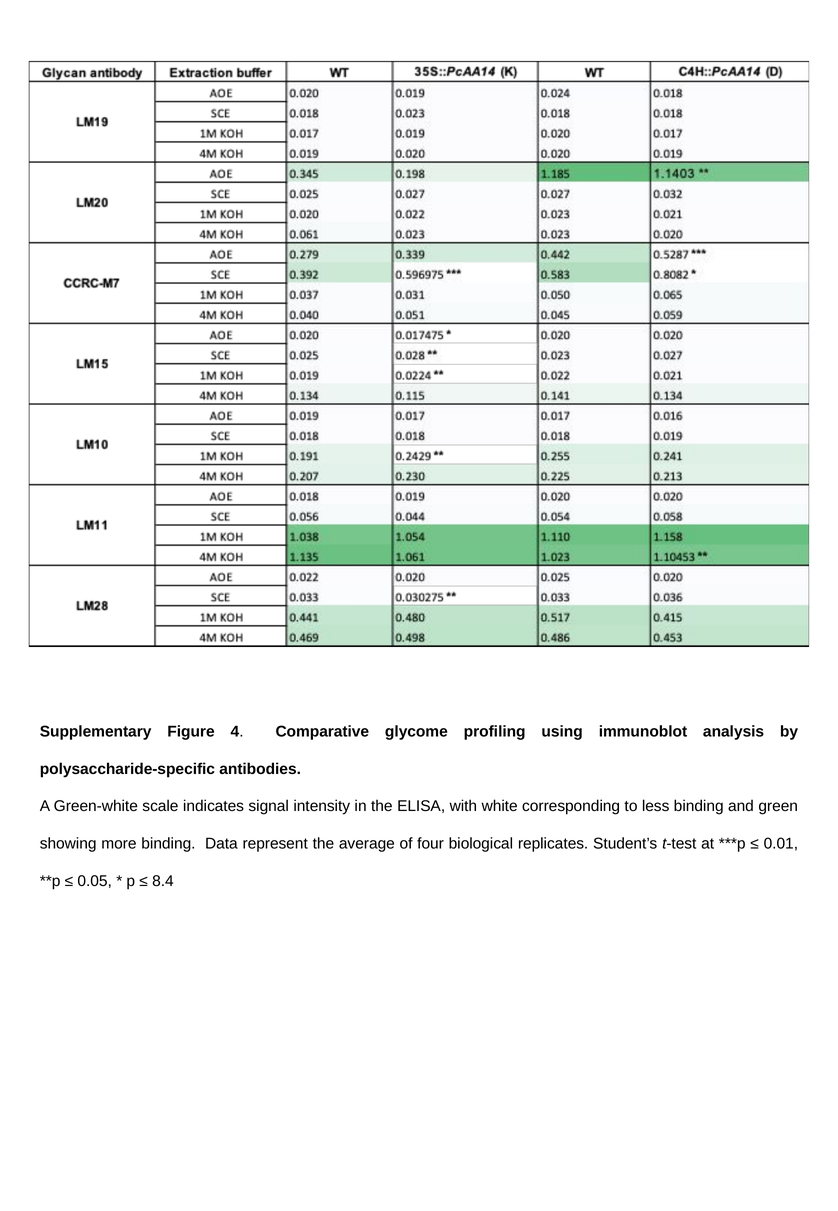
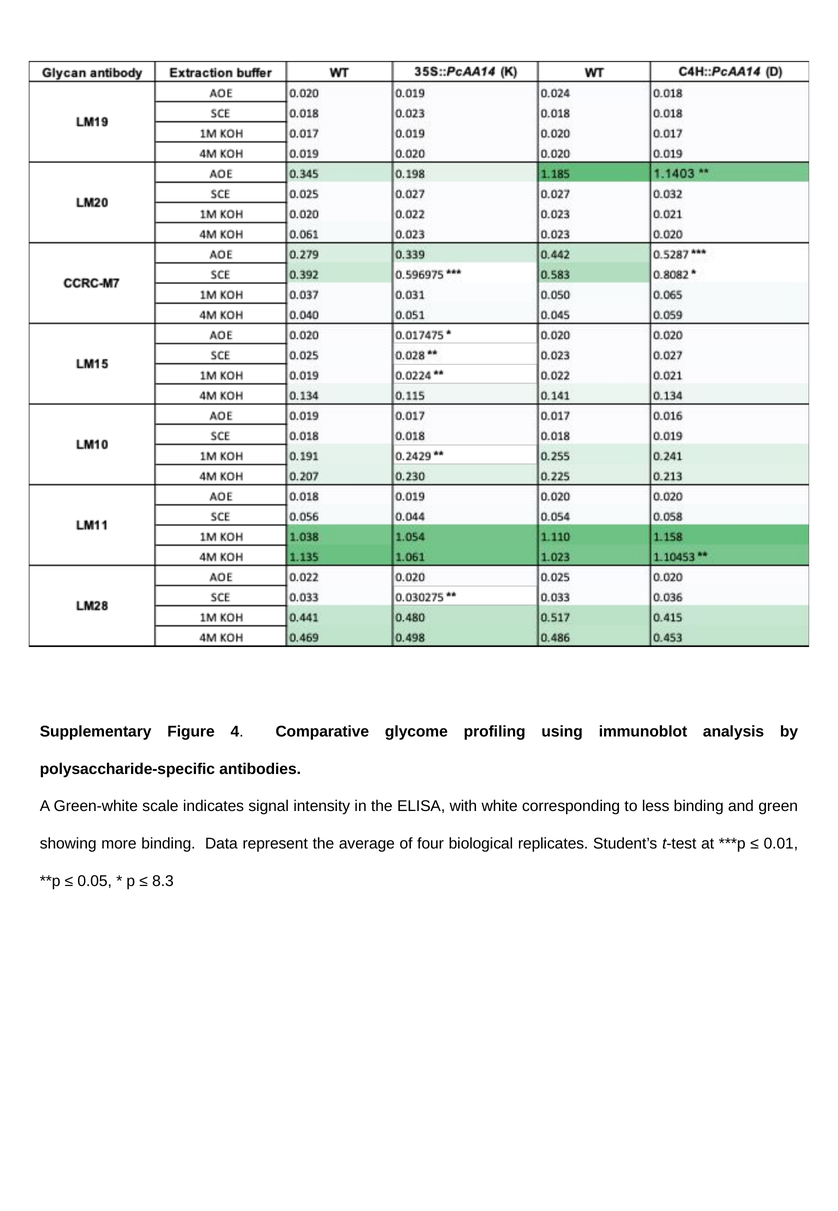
8.4: 8.4 -> 8.3
